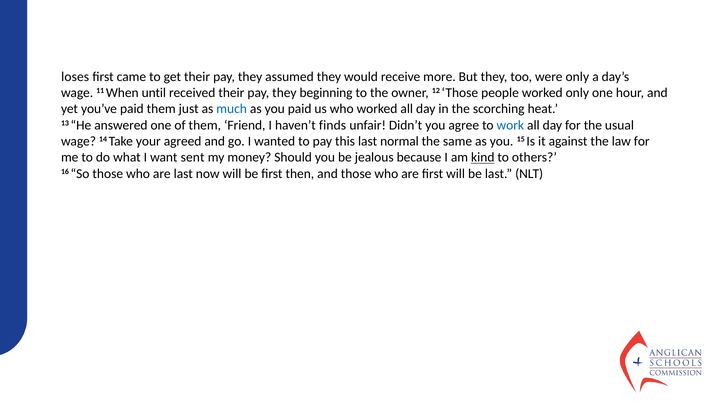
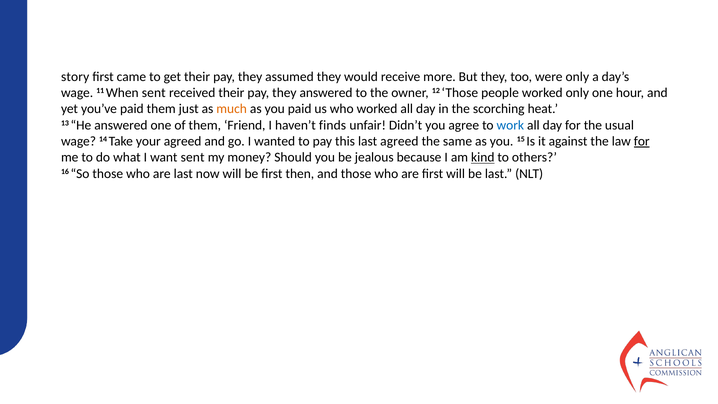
loses: loses -> story
When until: until -> sent
they beginning: beginning -> answered
much colour: blue -> orange
last normal: normal -> agreed
for at (642, 141) underline: none -> present
